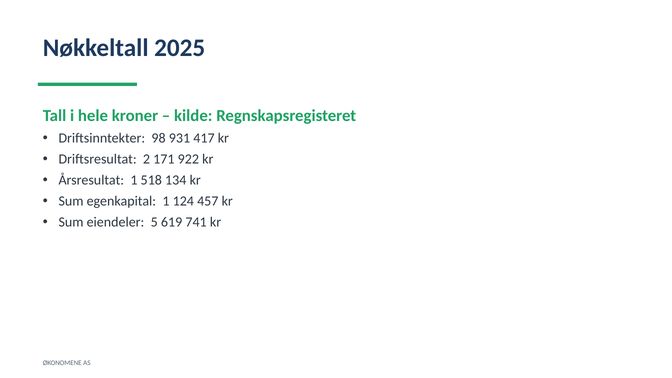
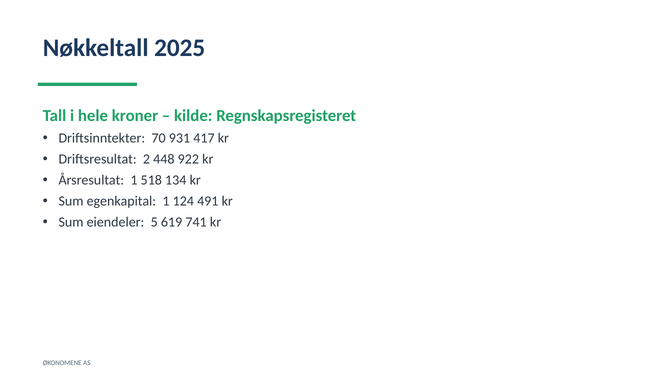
98: 98 -> 70
171: 171 -> 448
457: 457 -> 491
